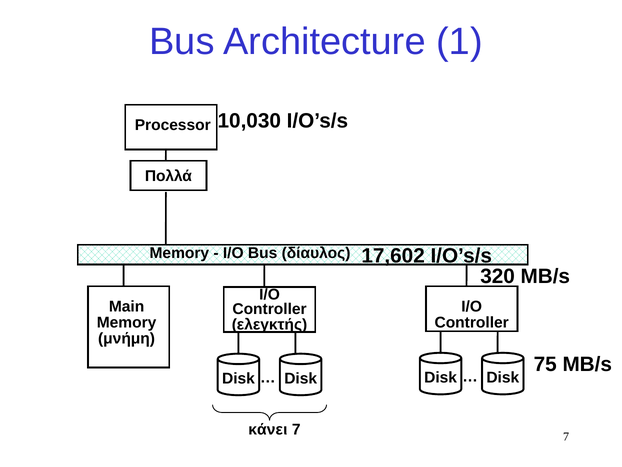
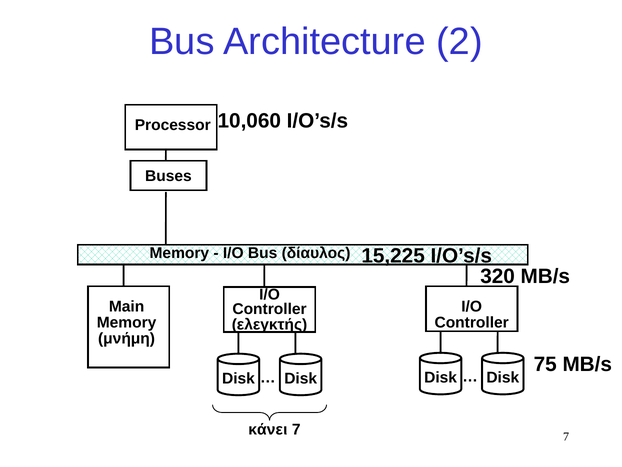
1: 1 -> 2
10,030: 10,030 -> 10,060
Πολλά: Πολλά -> Buses
17,602: 17,602 -> 15,225
